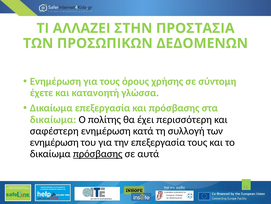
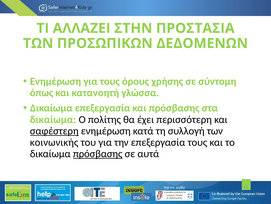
έχετε: έχετε -> όπως
σαφέστερη underline: none -> present
ενημέρωση at (54, 142): ενημέρωση -> κοινωνικής
